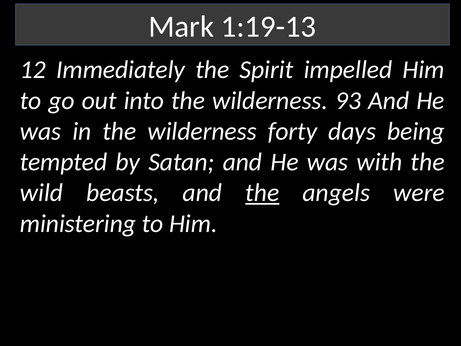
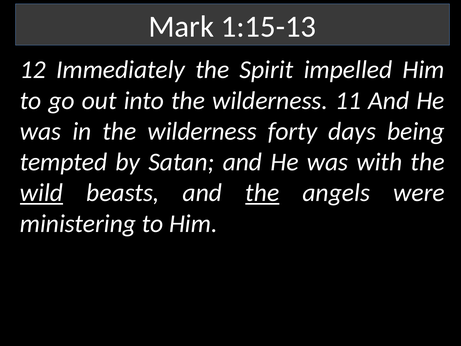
1:19-13: 1:19-13 -> 1:15-13
93: 93 -> 11
wild underline: none -> present
